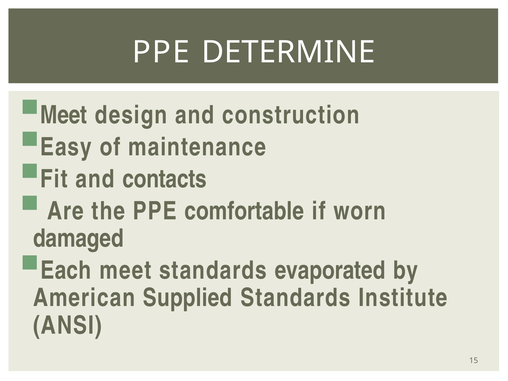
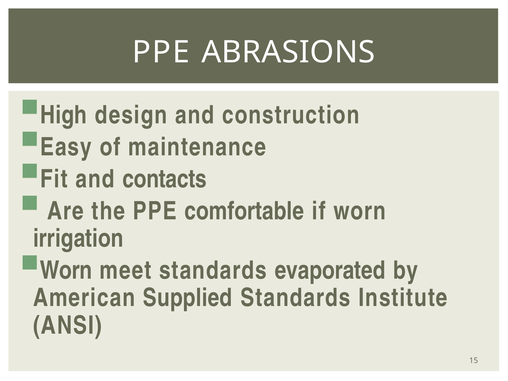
DETERMINE: DETERMINE -> ABRASIONS
Meet at (64, 115): Meet -> High
damaged: damaged -> irrigation
Each at (66, 270): Each -> Worn
